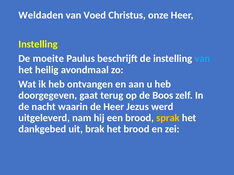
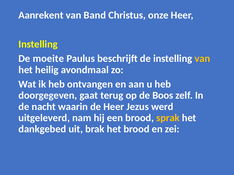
Weldaden: Weldaden -> Aanrekent
Voed: Voed -> Band
van at (202, 59) colour: light blue -> yellow
